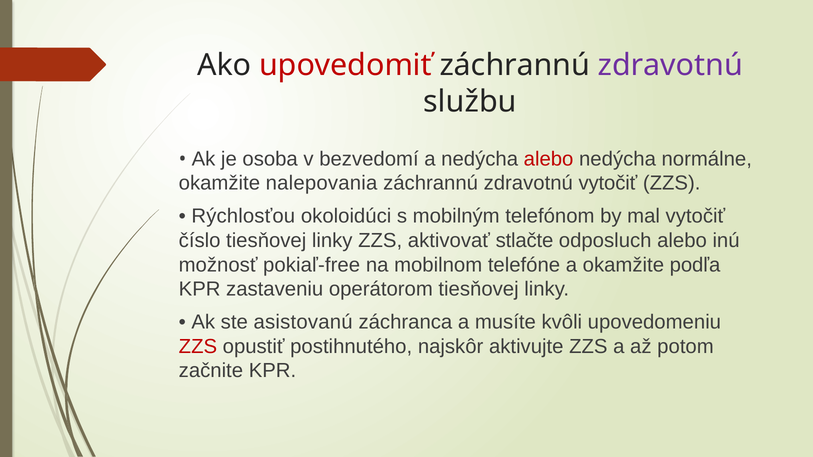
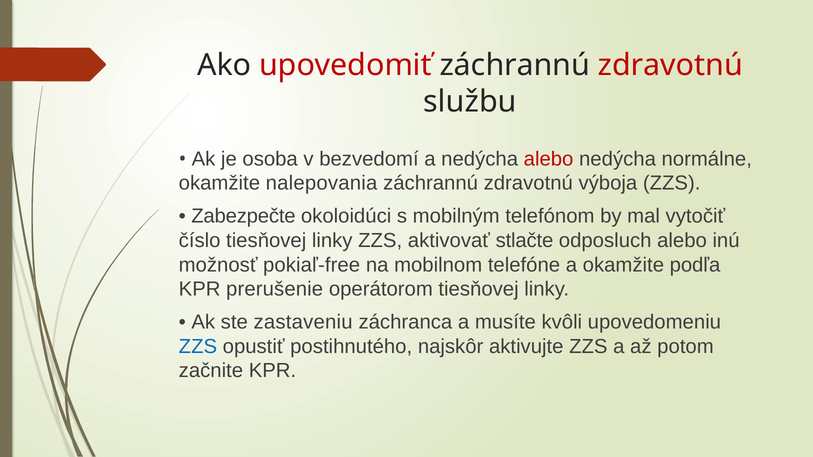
zdravotnú at (670, 65) colour: purple -> red
zdravotnú vytočiť: vytočiť -> výboja
Rýchlosťou: Rýchlosťou -> Zabezpečte
zastaveniu: zastaveniu -> prerušenie
asistovanú: asistovanú -> zastaveniu
ZZS at (198, 347) colour: red -> blue
